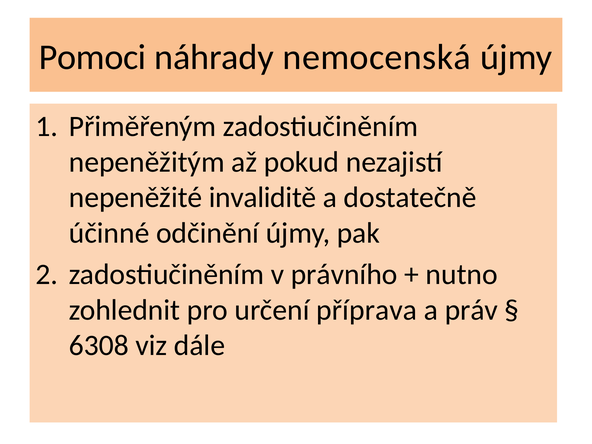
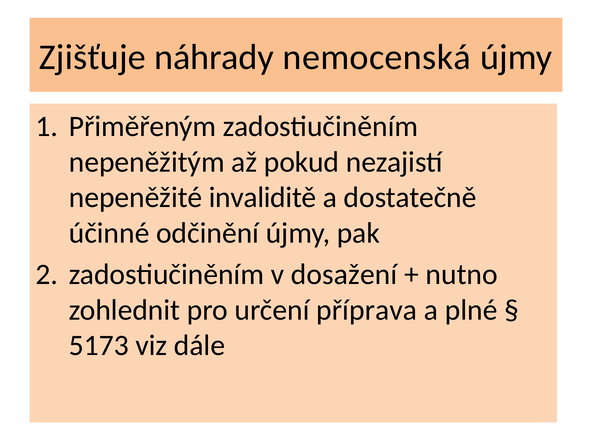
Pomoci: Pomoci -> Zjišťuje
právního: právního -> dosažení
práv: práv -> plné
6308: 6308 -> 5173
